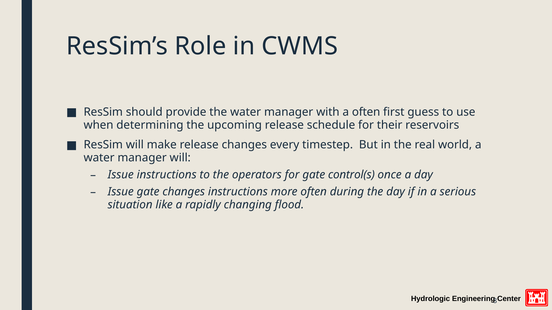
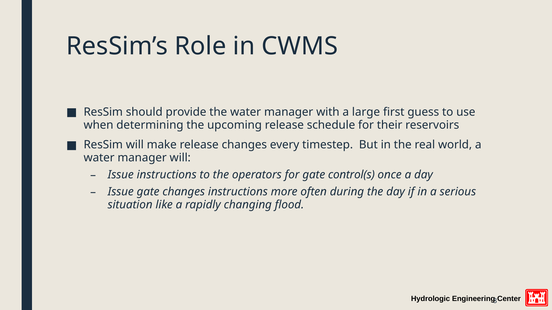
a often: often -> large
